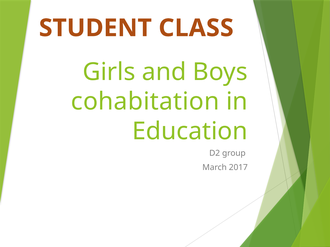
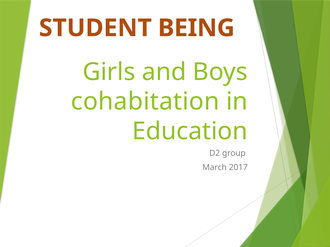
CLASS: CLASS -> BEING
